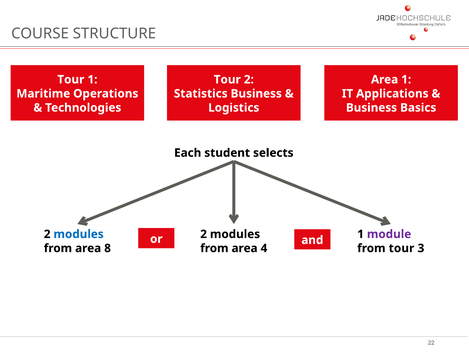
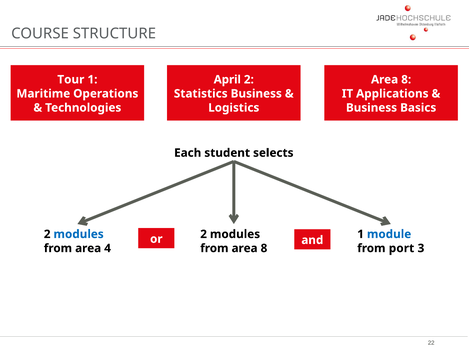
Tour at (227, 79): Tour -> April
1 at (406, 79): 1 -> 8
module colour: purple -> blue
8: 8 -> 4
from area 4: 4 -> 8
from tour: tour -> port
